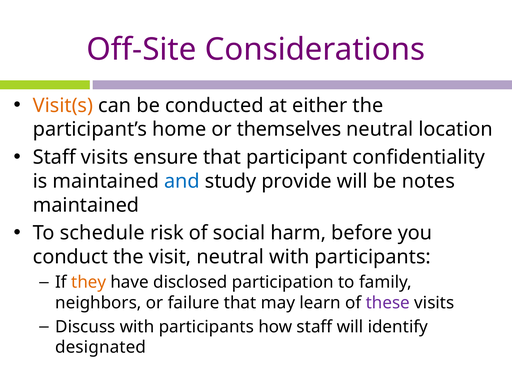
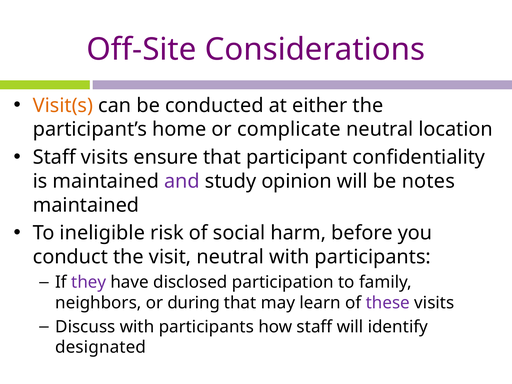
themselves: themselves -> complicate
and colour: blue -> purple
provide: provide -> opinion
schedule: schedule -> ineligible
they colour: orange -> purple
failure: failure -> during
